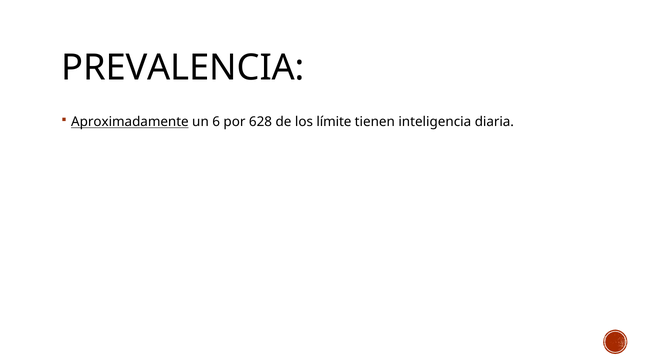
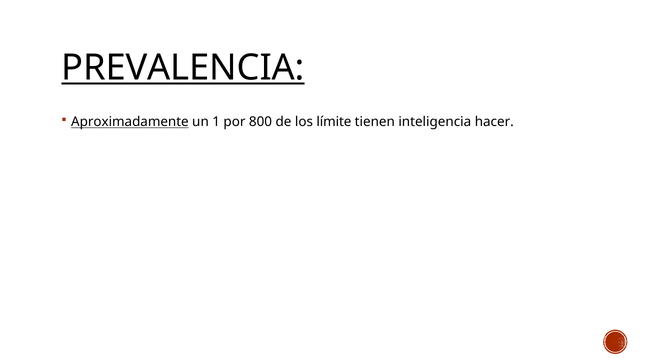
PREVALENCIA underline: none -> present
6: 6 -> 1
628: 628 -> 800
diaria: diaria -> hacer
